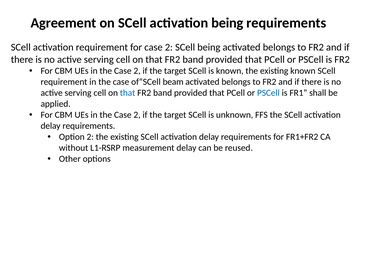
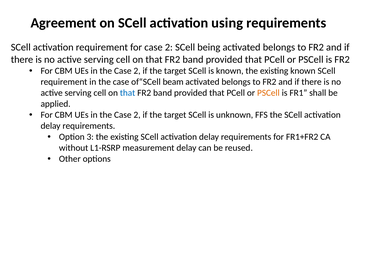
activation being: being -> using
PSCell at (268, 93) colour: blue -> orange
Option 2: 2 -> 3
